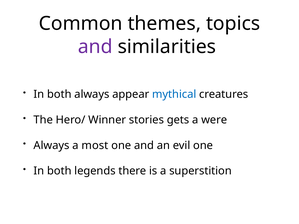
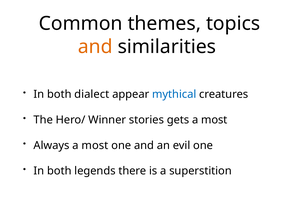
and at (95, 47) colour: purple -> orange
both always: always -> dialect
gets a were: were -> most
